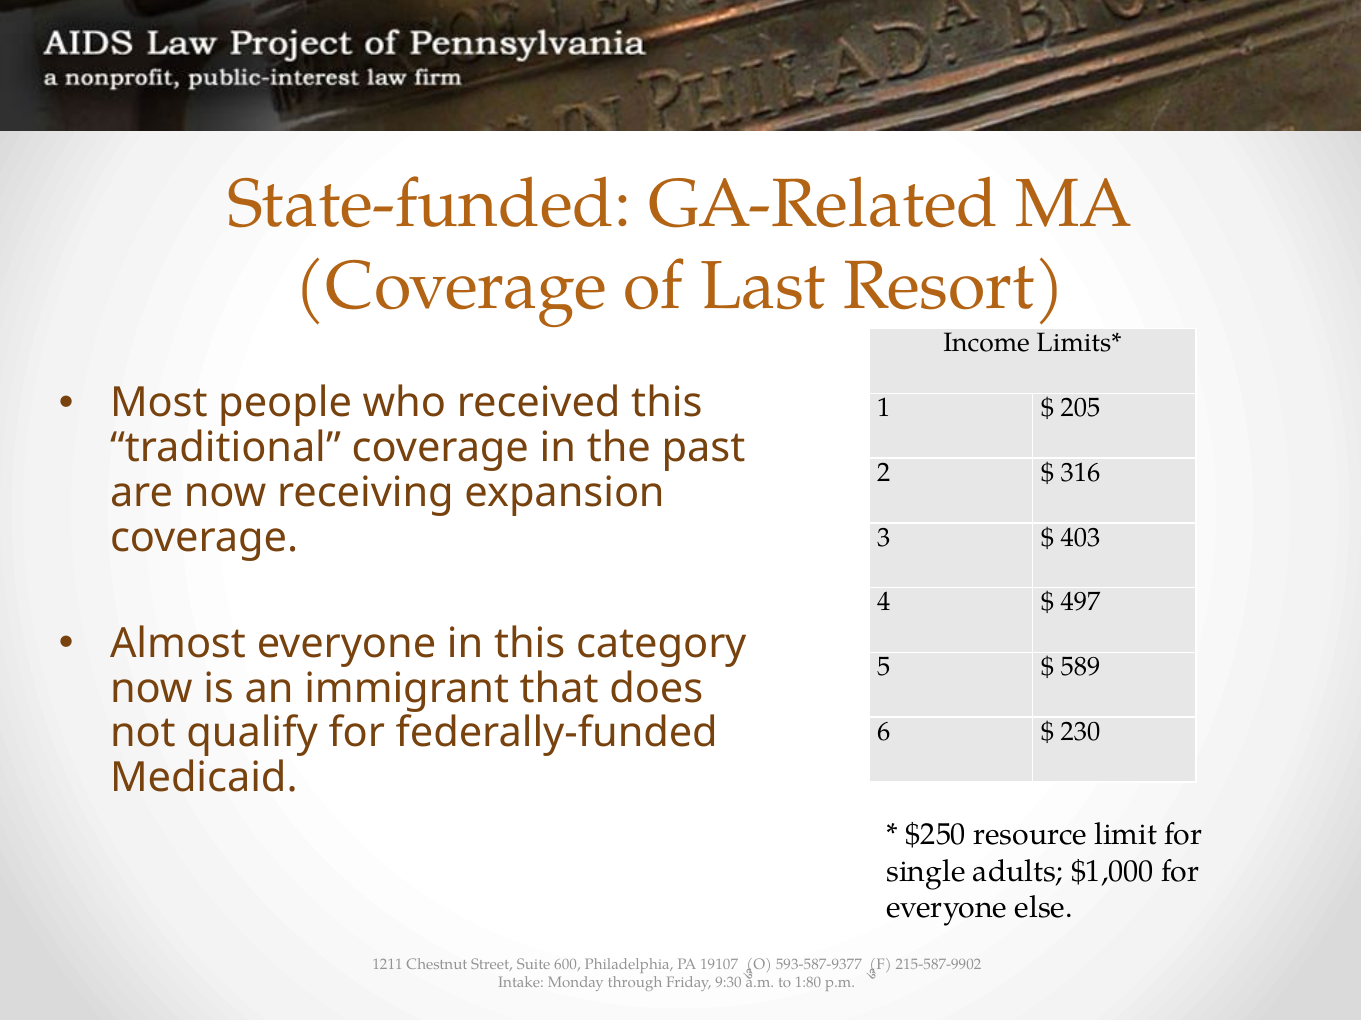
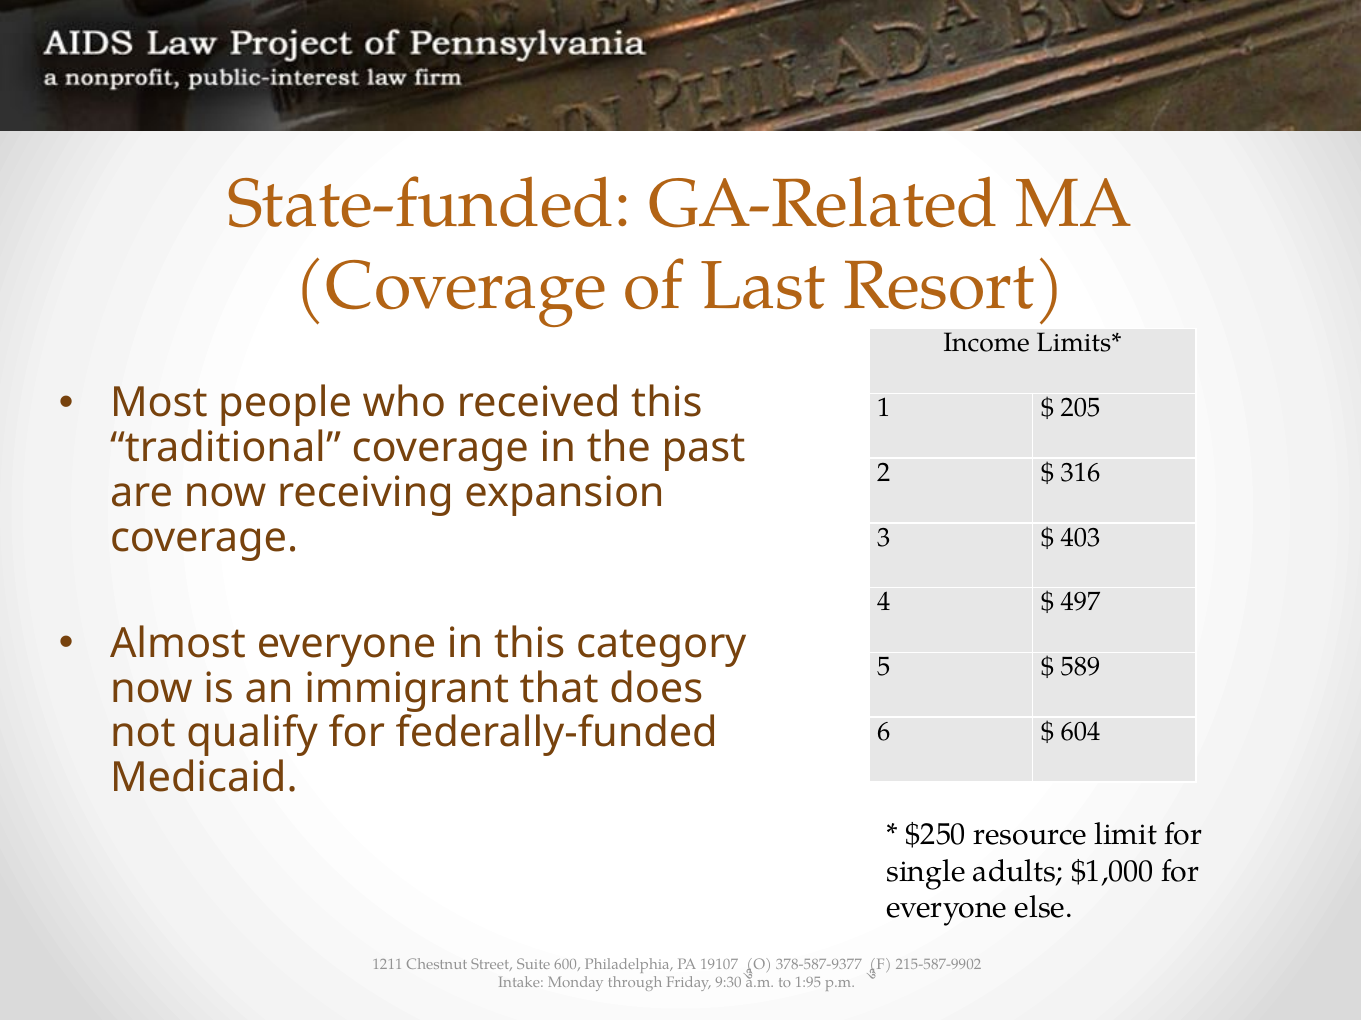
230: 230 -> 604
593-587-9377: 593-587-9377 -> 378-587-9377
1:80: 1:80 -> 1:95
